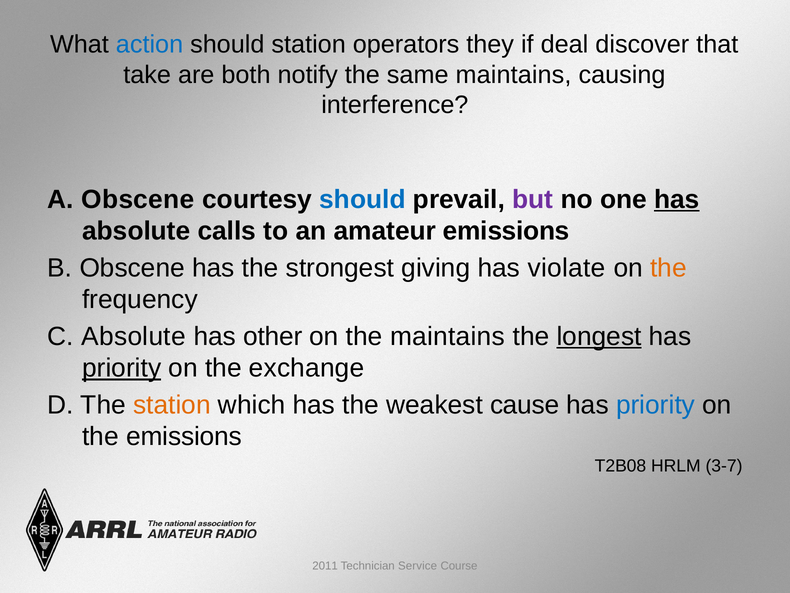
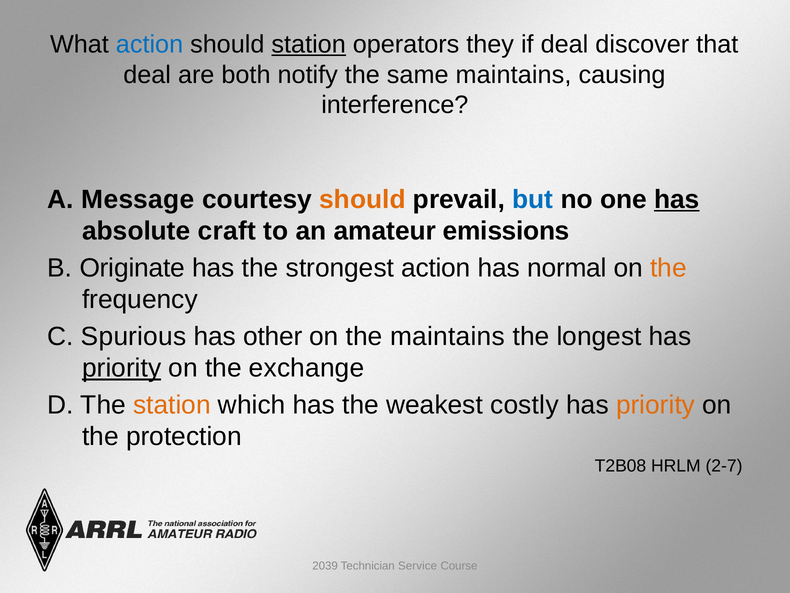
station at (309, 45) underline: none -> present
take at (147, 75): take -> deal
A Obscene: Obscene -> Message
should at (362, 199) colour: blue -> orange
but colour: purple -> blue
calls: calls -> craft
B Obscene: Obscene -> Originate
strongest giving: giving -> action
violate: violate -> normal
C Absolute: Absolute -> Spurious
longest underline: present -> none
cause: cause -> costly
priority at (656, 405) colour: blue -> orange
the emissions: emissions -> protection
3-7: 3-7 -> 2-7
2011: 2011 -> 2039
